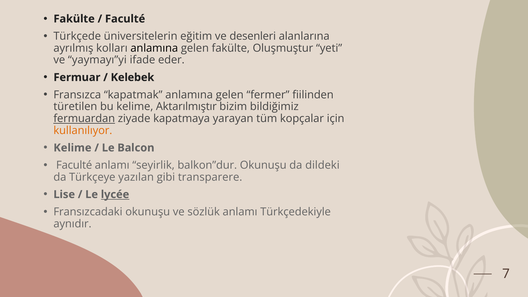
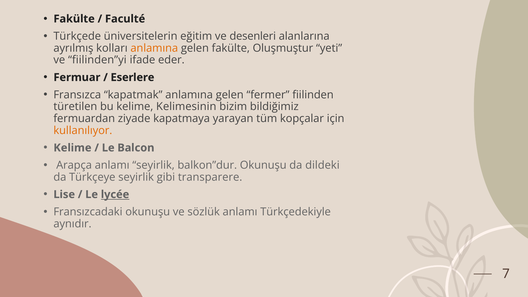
anlamına at (154, 48) colour: black -> orange
yaymayı”yi: yaymayı”yi -> fiilinden”yi
Kelebek: Kelebek -> Eserlere
Aktarılmıştır: Aktarılmıştır -> Kelimesinin
fermuardan underline: present -> none
Faculté at (74, 165): Faculté -> Arapça
Türkçeye yazılan: yazılan -> seyirlik
